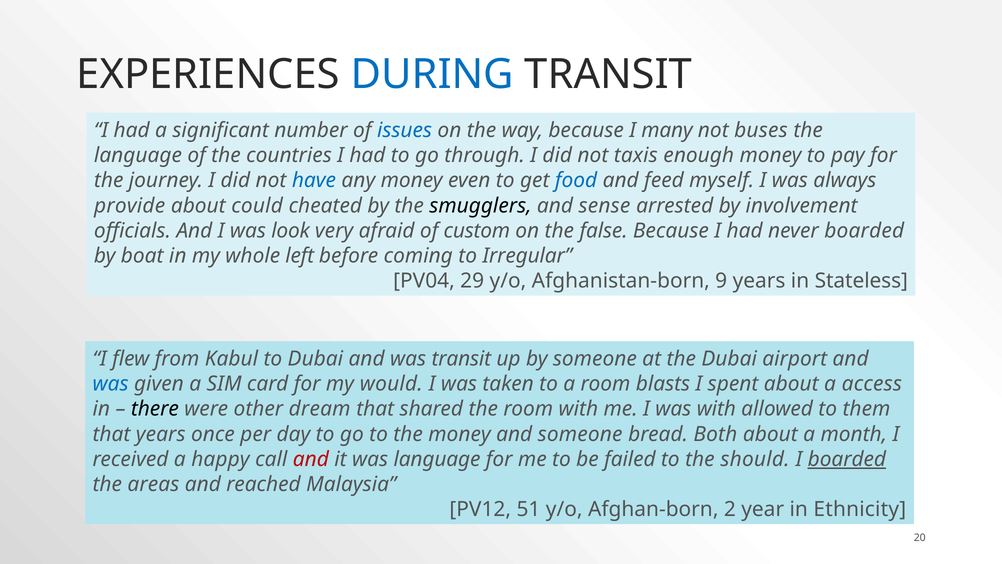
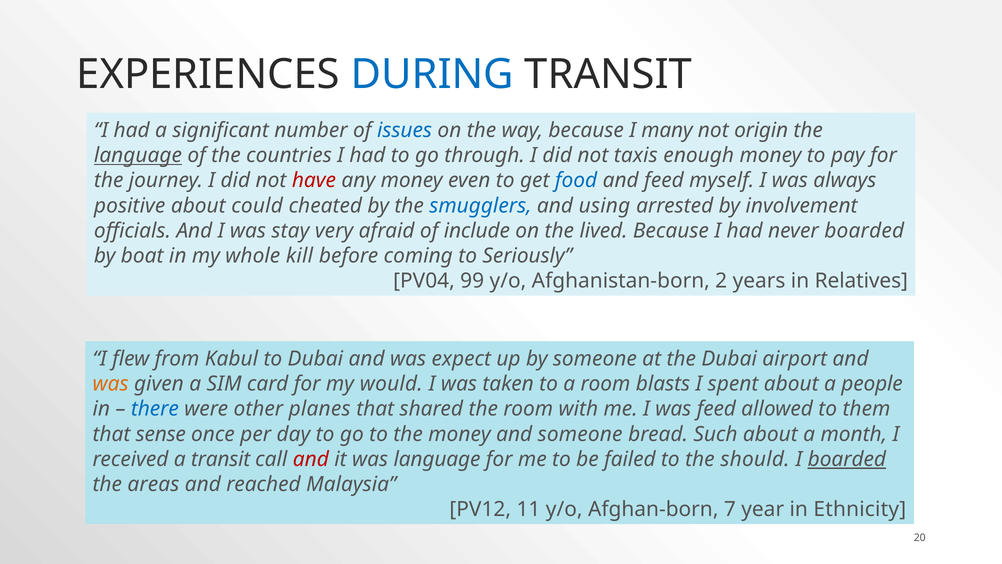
buses: buses -> origin
language at (138, 155) underline: none -> present
have colour: blue -> red
provide: provide -> positive
smugglers colour: black -> blue
sense: sense -> using
look: look -> stay
custom: custom -> include
false: false -> lived
left: left -> kill
Irregular: Irregular -> Seriously
29: 29 -> 99
9: 9 -> 2
Stateless: Stateless -> Relatives
was transit: transit -> expect
was at (111, 384) colour: blue -> orange
access: access -> people
there colour: black -> blue
dream: dream -> planes
was with: with -> feed
that years: years -> sense
Both: Both -> Such
a happy: happy -> transit
51: 51 -> 11
2: 2 -> 7
